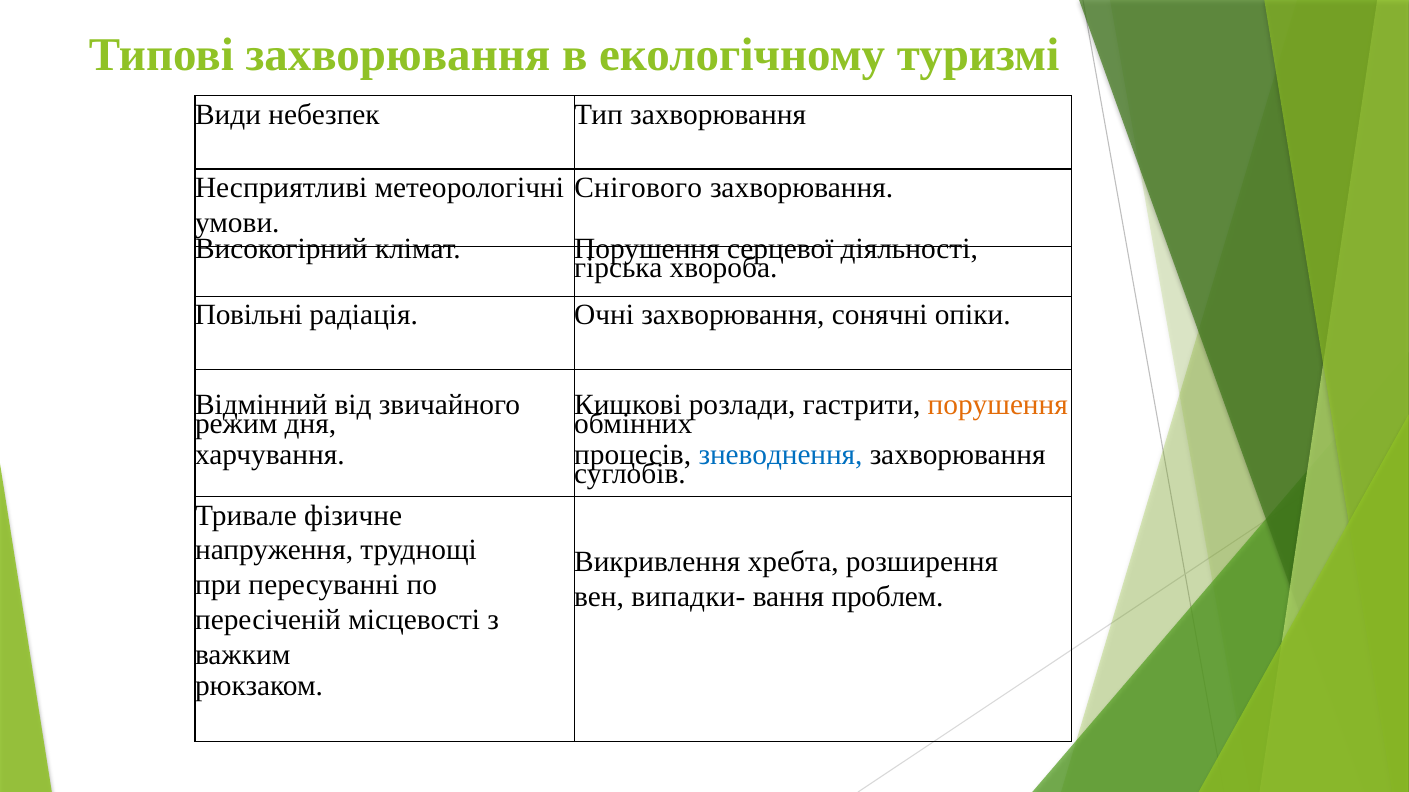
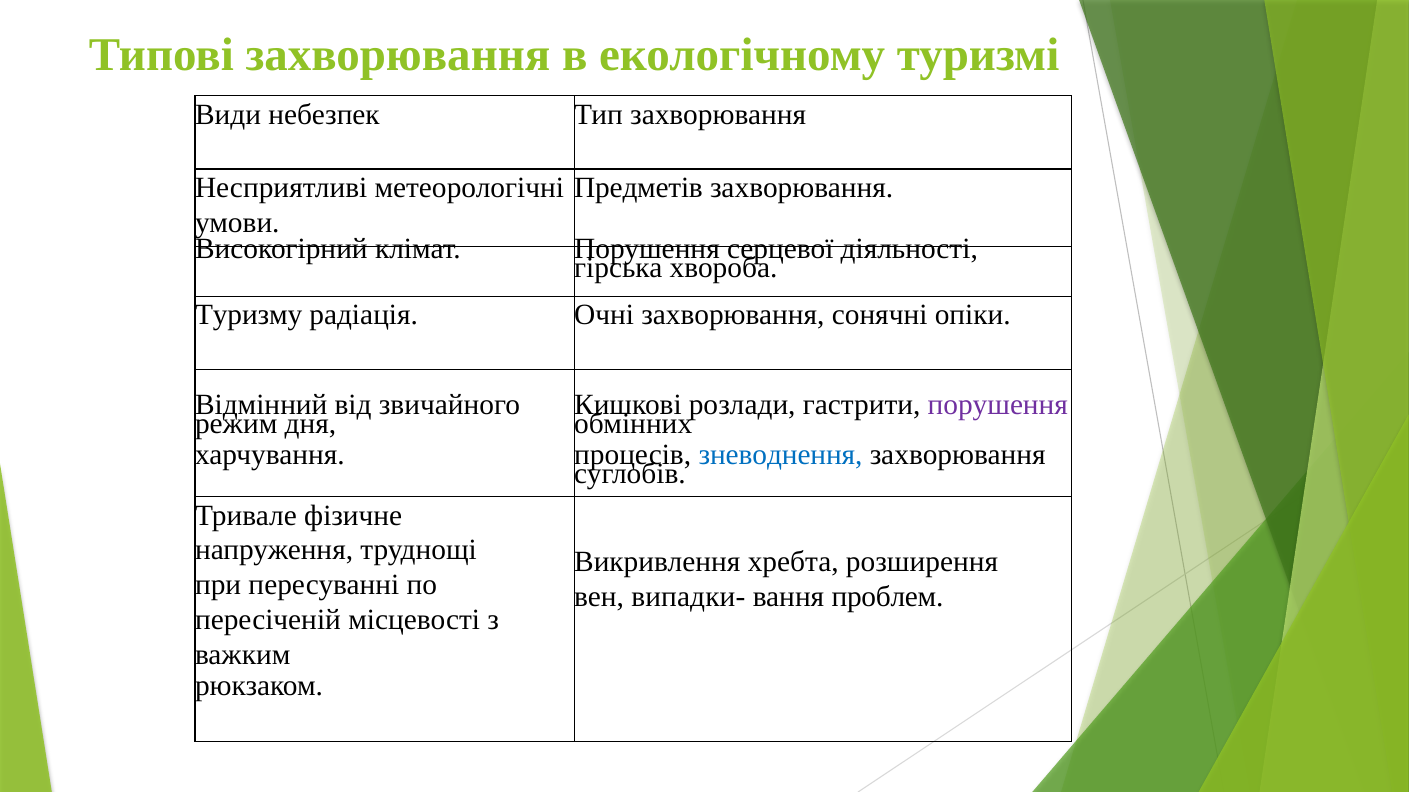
Снігового: Снігового -> Предметів
Повільні: Повільні -> Туризму
порушення at (998, 405) colour: orange -> purple
